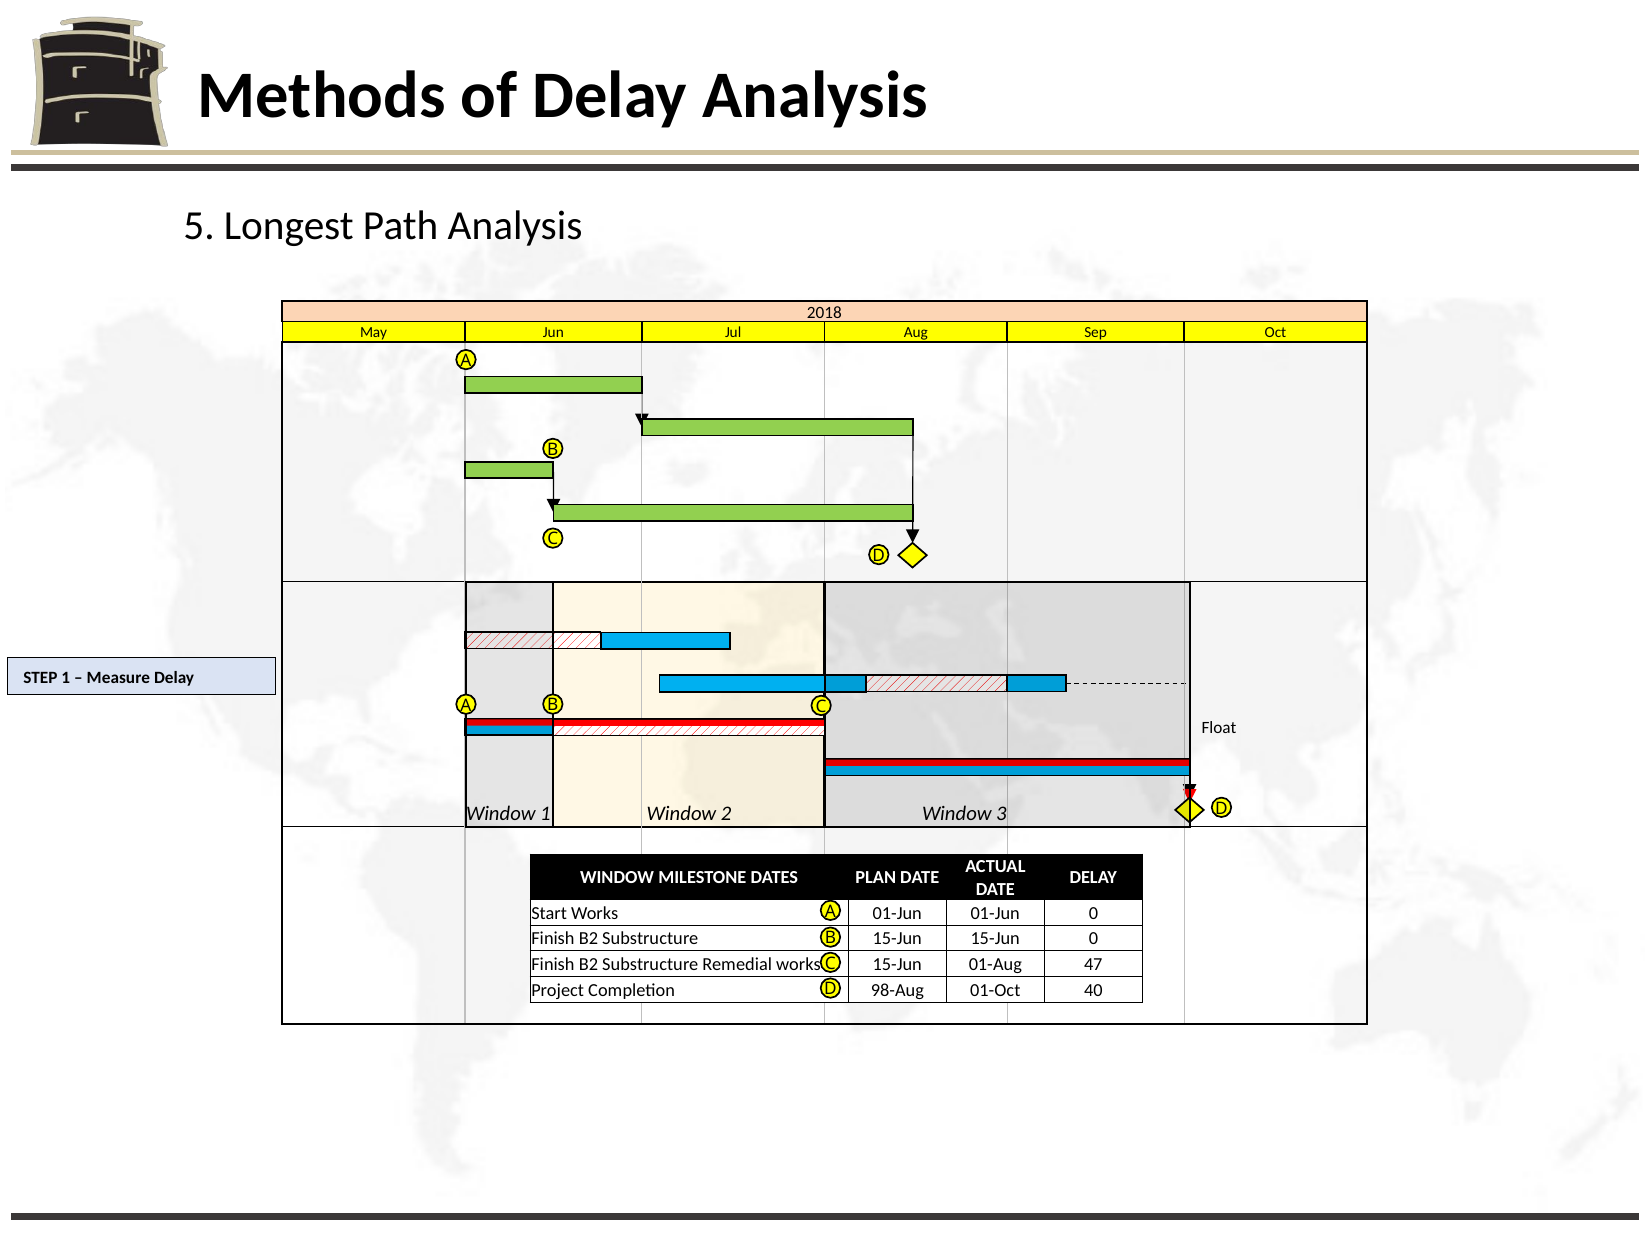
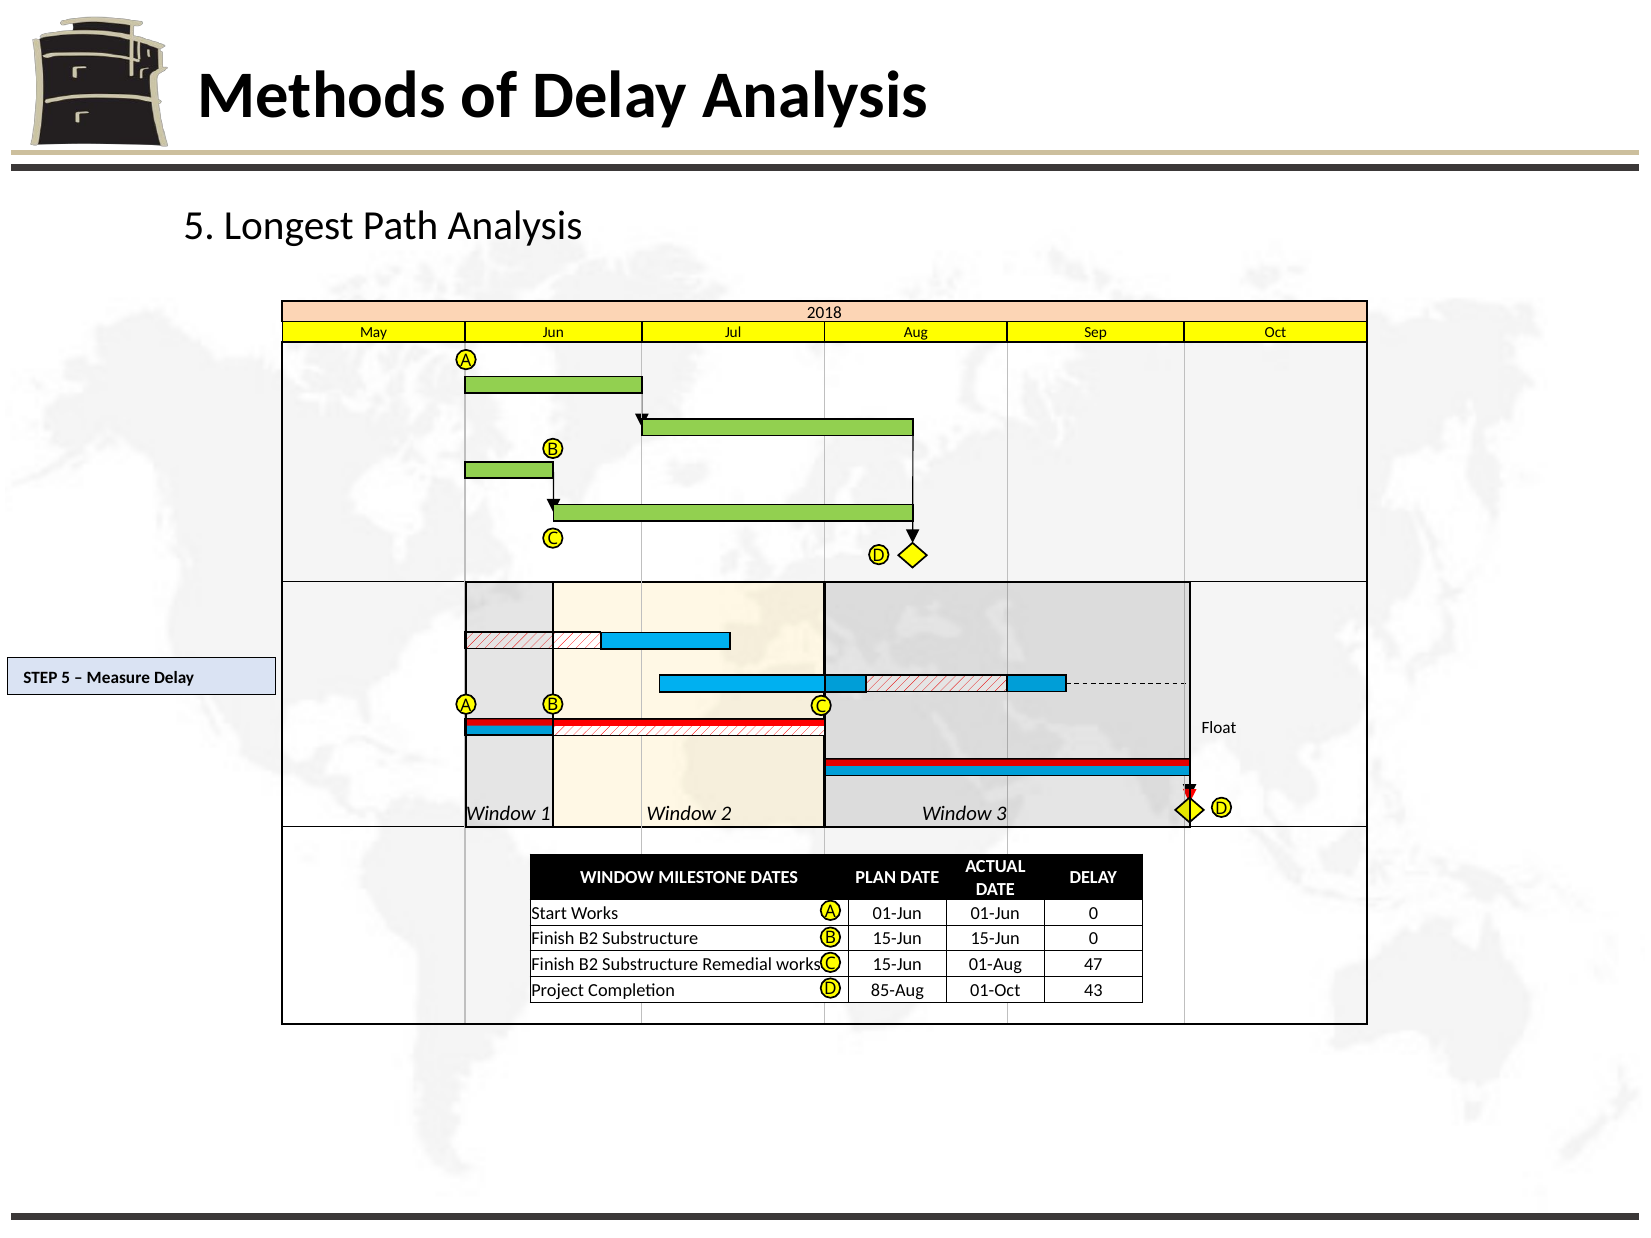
STEP 1: 1 -> 5
98-Aug: 98-Aug -> 85-Aug
40: 40 -> 43
